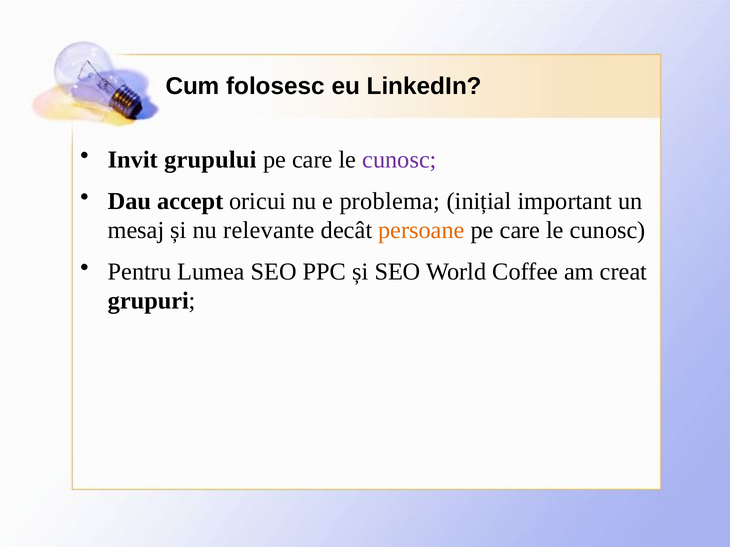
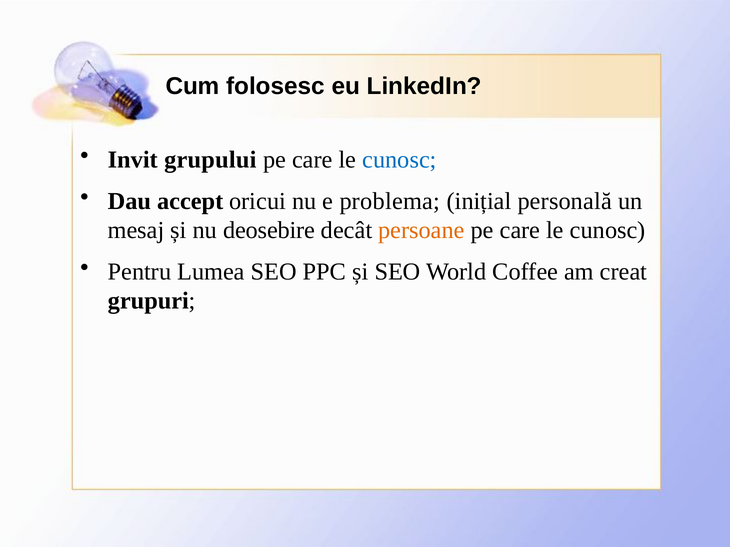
cunosc at (399, 160) colour: purple -> blue
important: important -> personală
relevante: relevante -> deosebire
